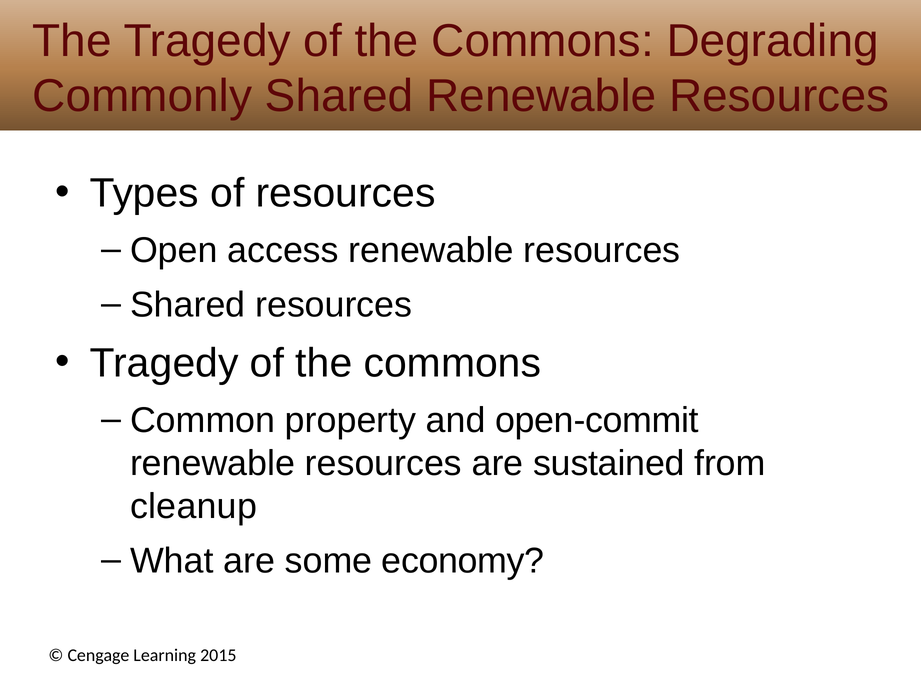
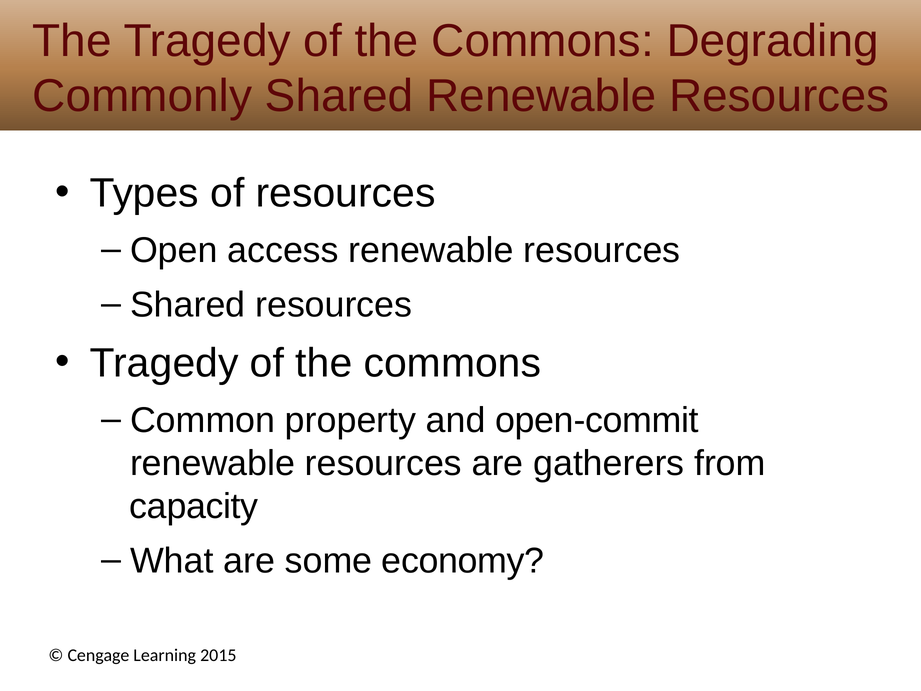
sustained: sustained -> gatherers
cleanup: cleanup -> capacity
